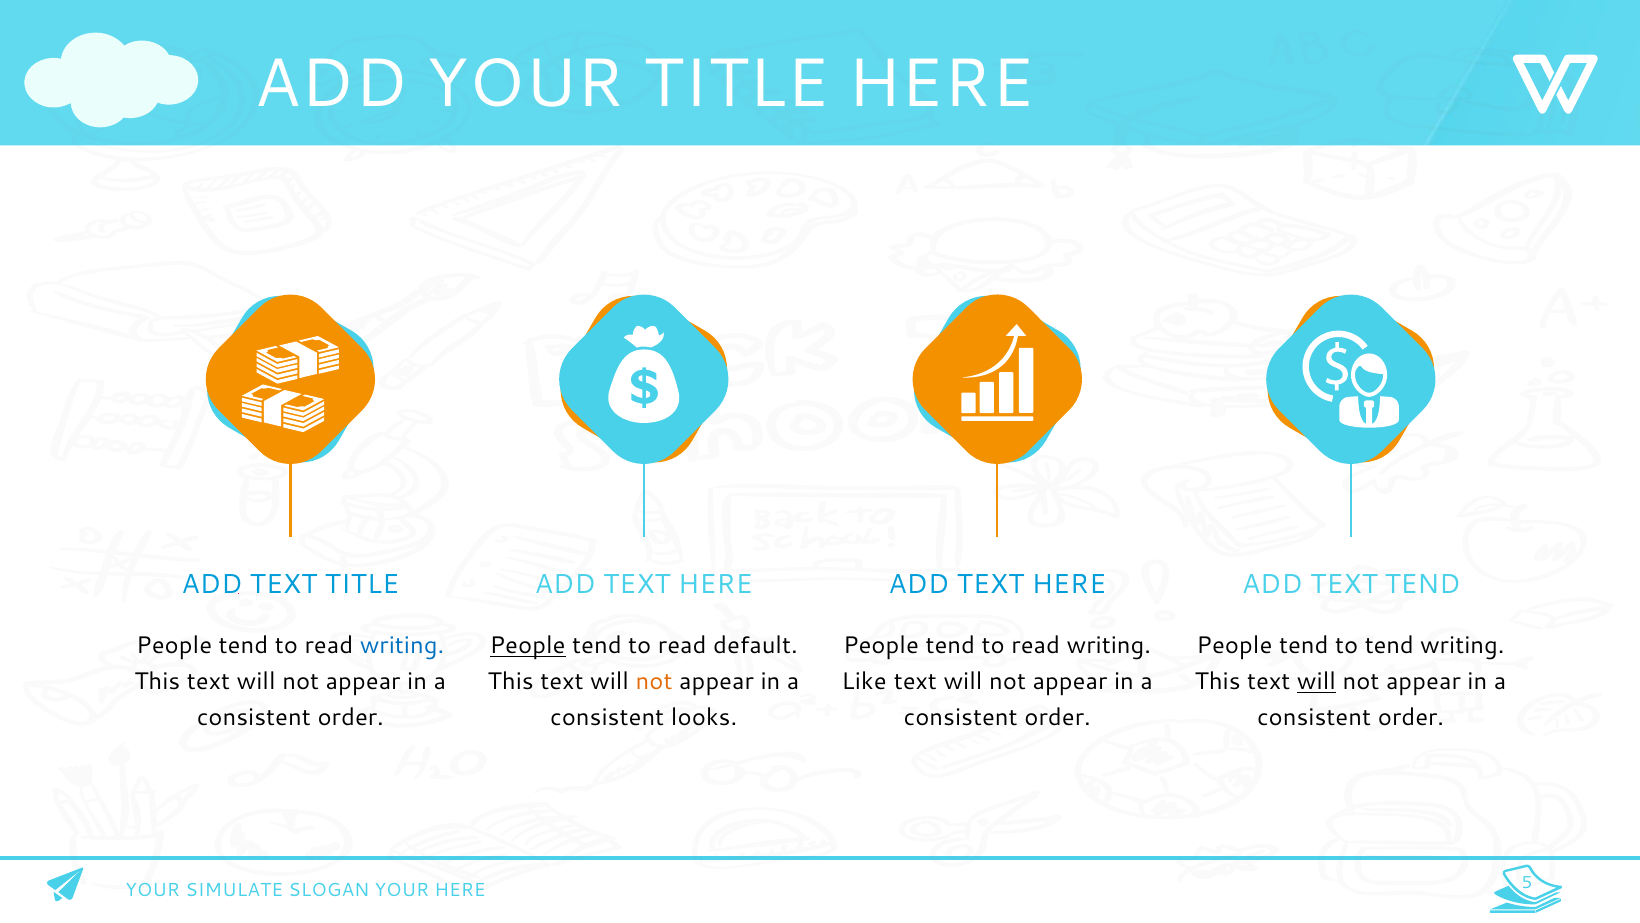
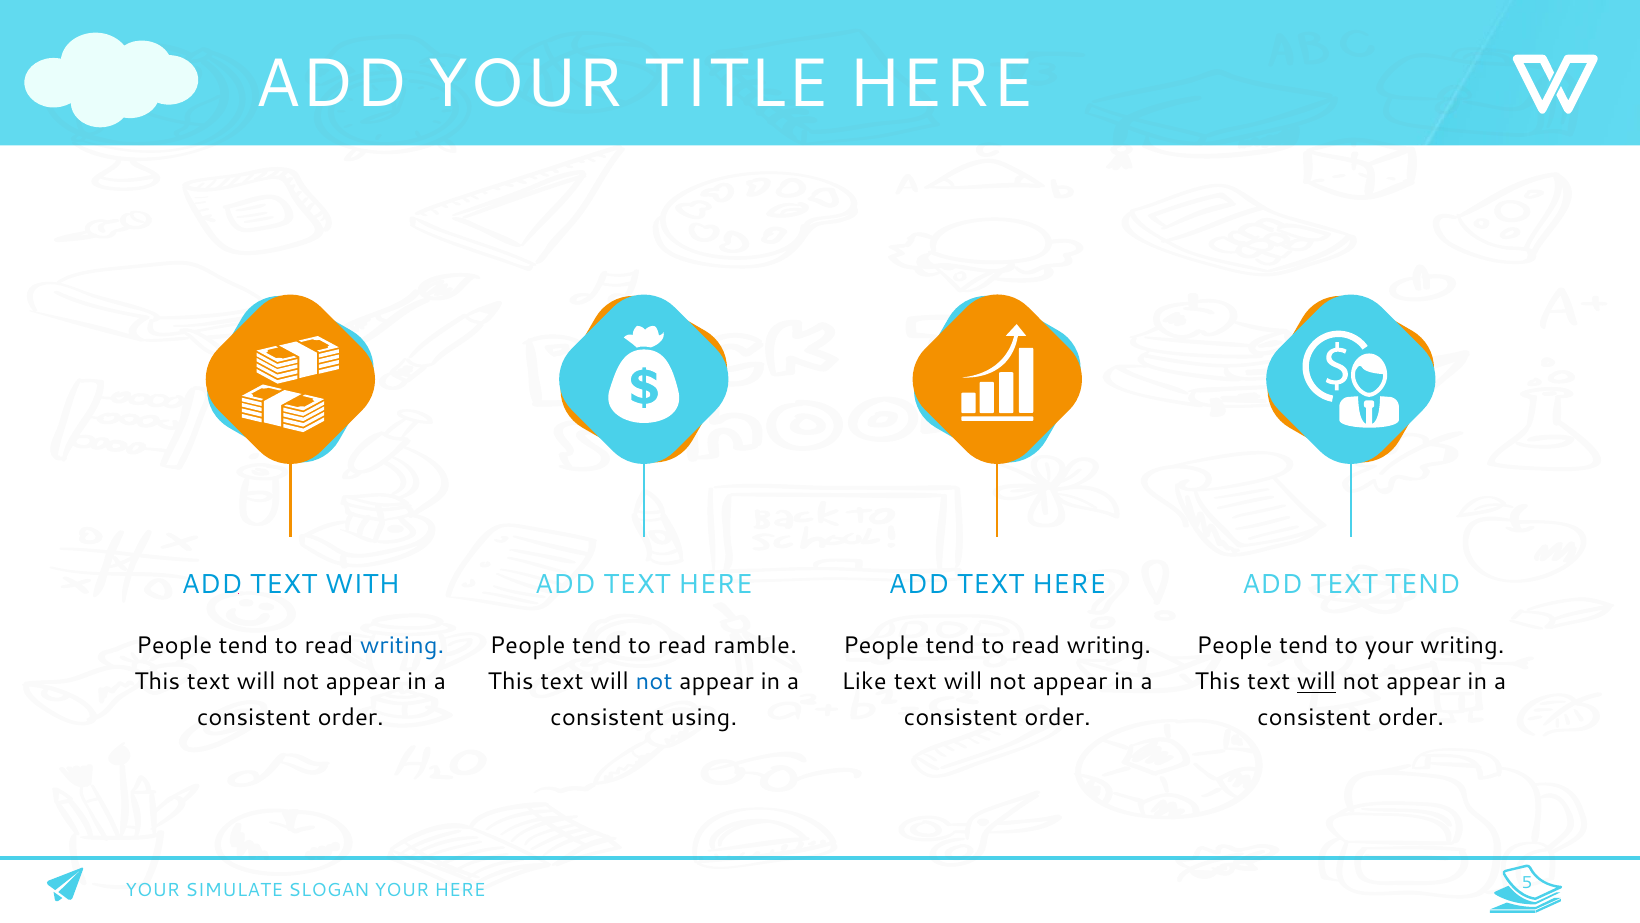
TEXT TITLE: TITLE -> WITH
People at (528, 646) underline: present -> none
default: default -> ramble
to tend: tend -> your
not at (654, 682) colour: orange -> blue
looks: looks -> using
